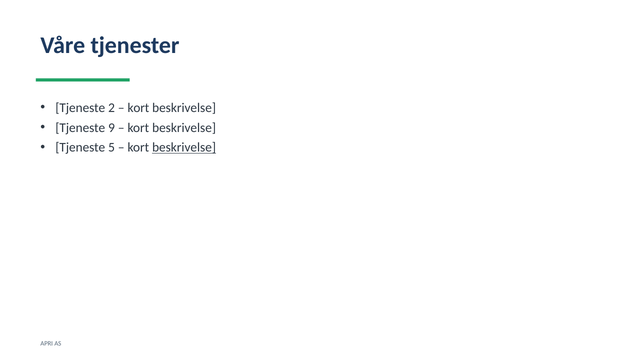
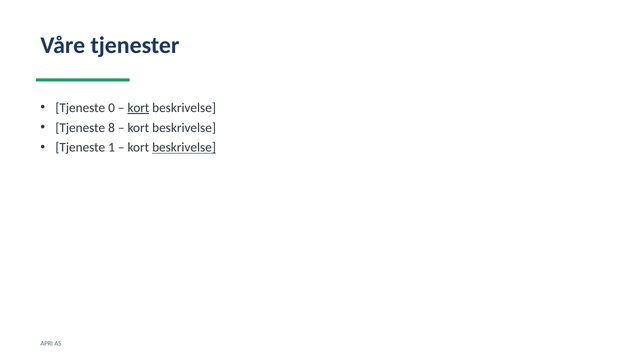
2: 2 -> 0
kort at (138, 108) underline: none -> present
9: 9 -> 8
5: 5 -> 1
